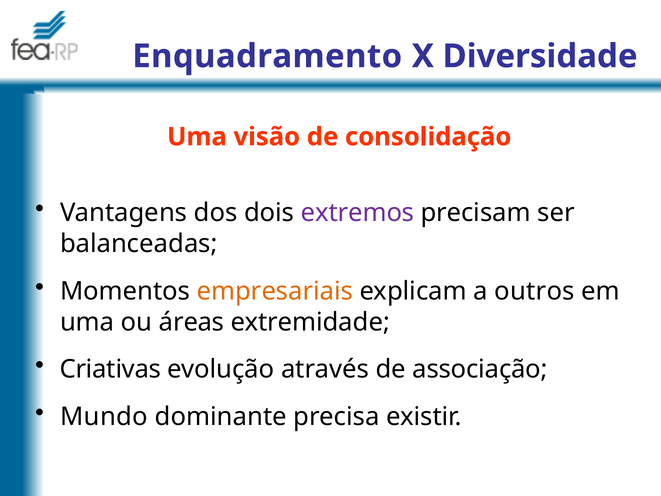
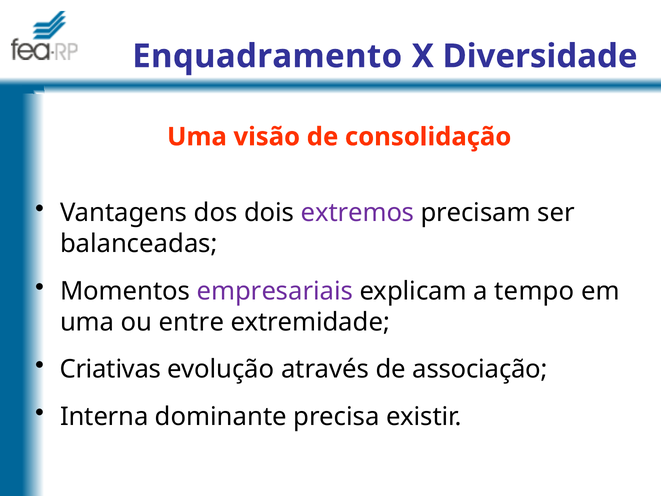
empresariais colour: orange -> purple
outros: outros -> tempo
áreas: áreas -> entre
Mundo: Mundo -> Interna
